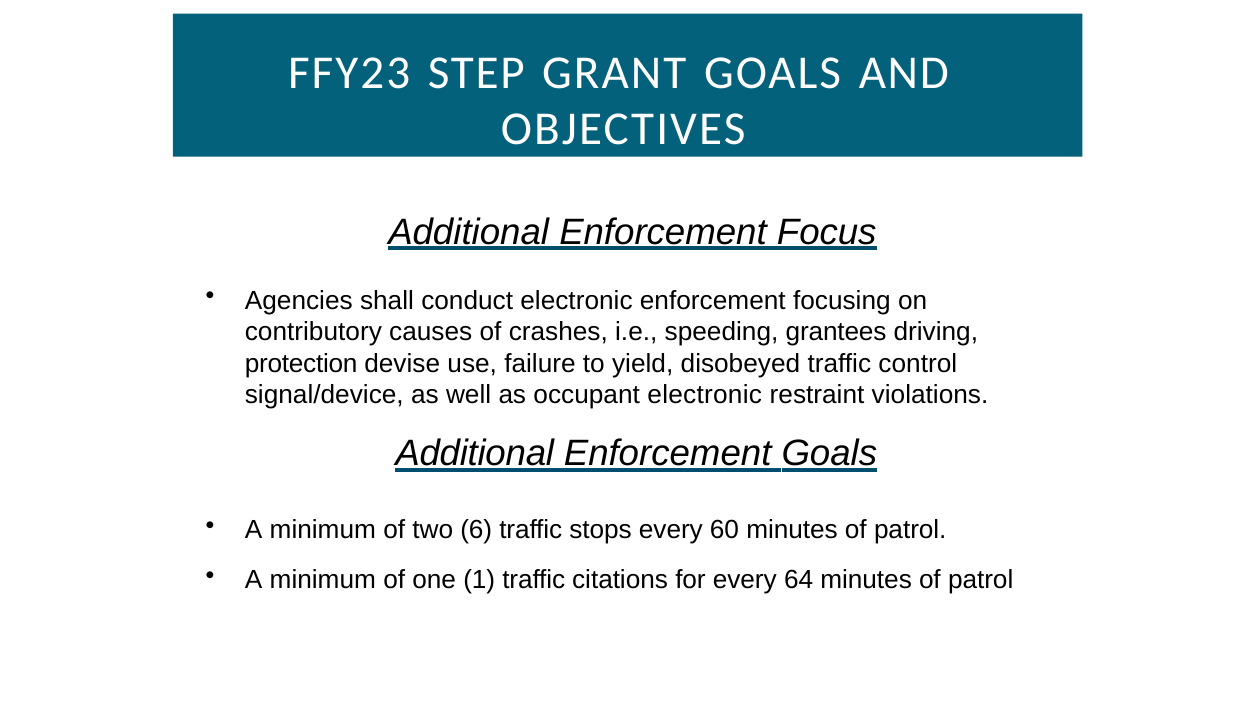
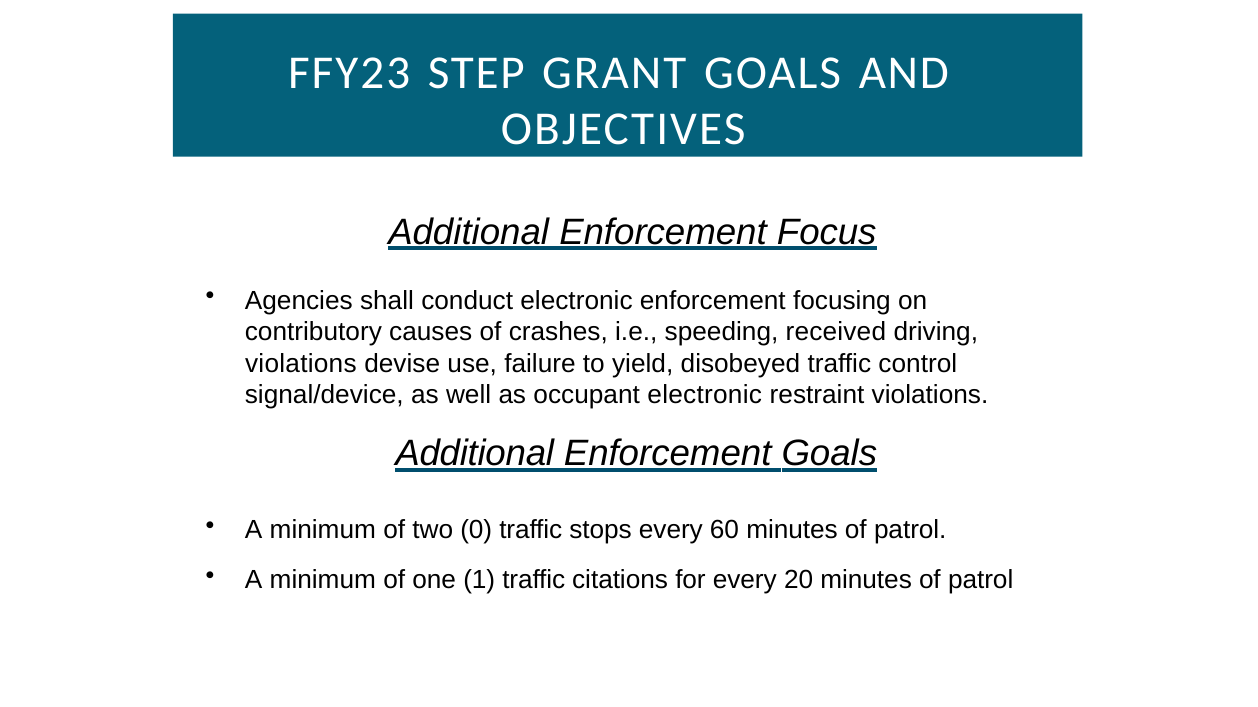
grantees: grantees -> received
protection at (301, 364): protection -> violations
6: 6 -> 0
64: 64 -> 20
